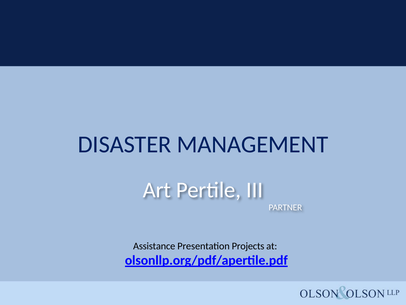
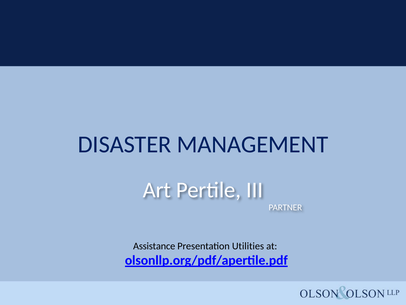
Projects: Projects -> Utilities
